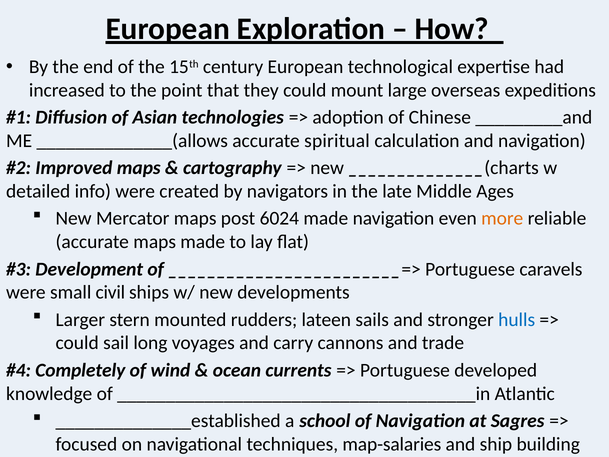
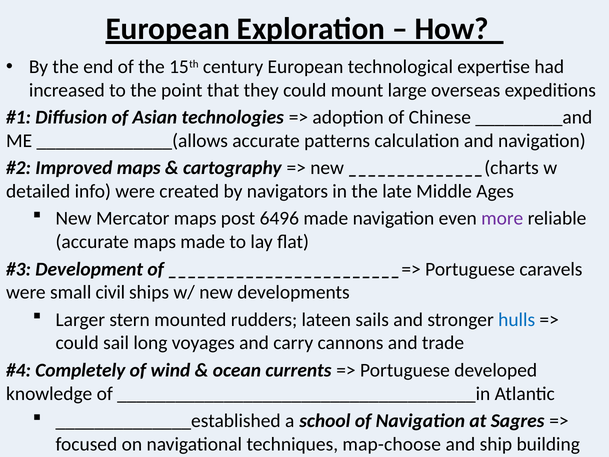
spiritual: spiritual -> patterns
6024: 6024 -> 6496
more colour: orange -> purple
map-salaries: map-salaries -> map-choose
